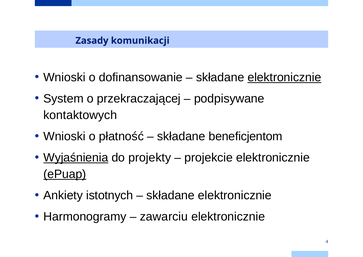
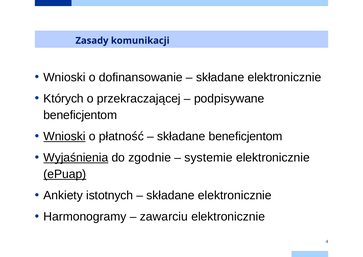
elektronicznie at (284, 77) underline: present -> none
System: System -> Których
kontaktowych at (80, 115): kontaktowych -> beneficjentom
Wnioski at (64, 136) underline: none -> present
projekty: projekty -> zgodnie
projekcie: projekcie -> systemie
